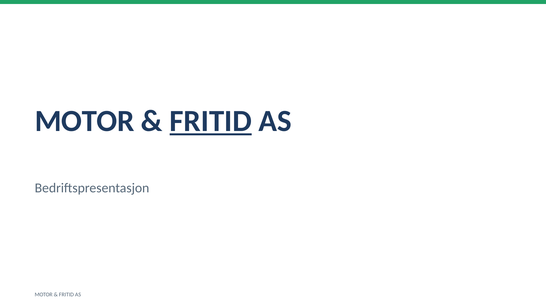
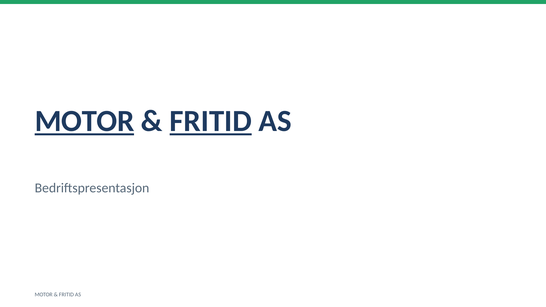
MOTOR at (85, 121) underline: none -> present
